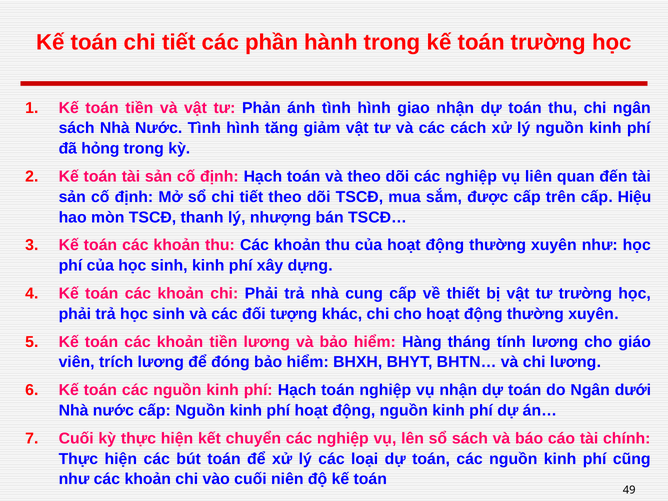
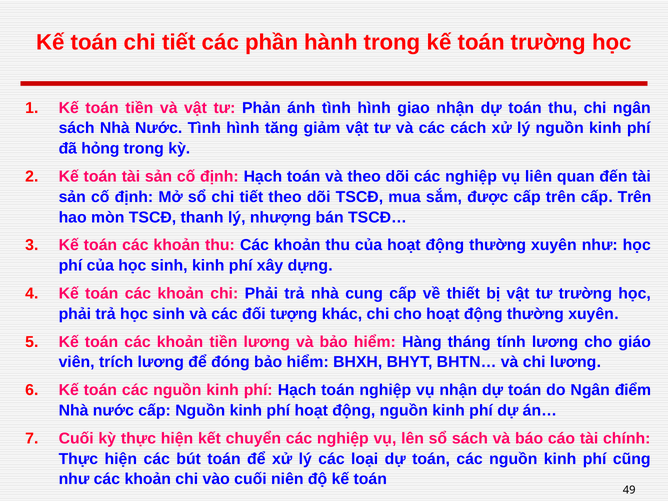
trên cấp Hiệu: Hiệu -> Trên
dưới: dưới -> điểm
